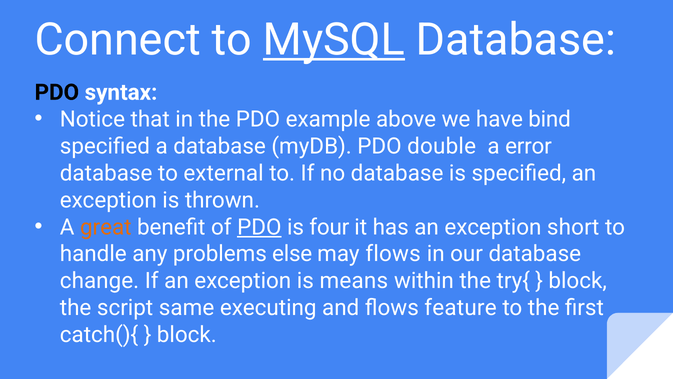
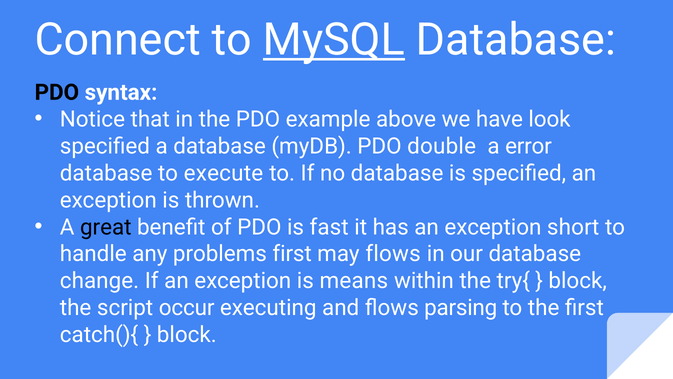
bind: bind -> look
external: external -> execute
great colour: orange -> black
PDO at (259, 227) underline: present -> none
four: four -> fast
problems else: else -> first
same: same -> occur
feature: feature -> parsing
